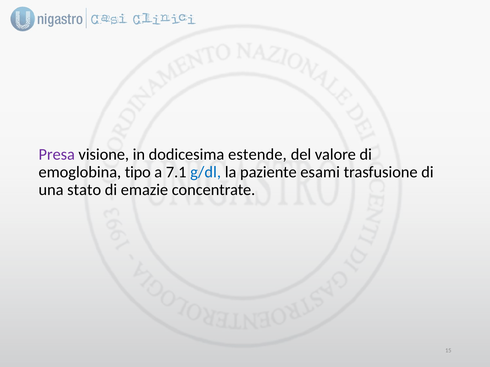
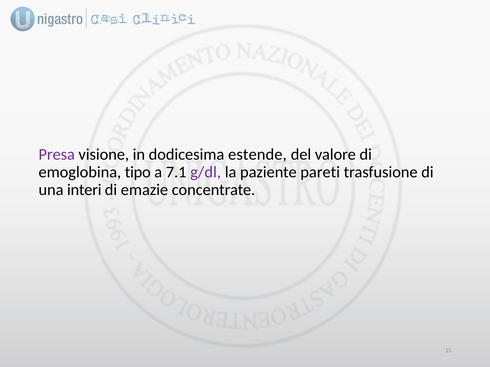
g/dl colour: blue -> purple
esami: esami -> pareti
stato: stato -> interi
